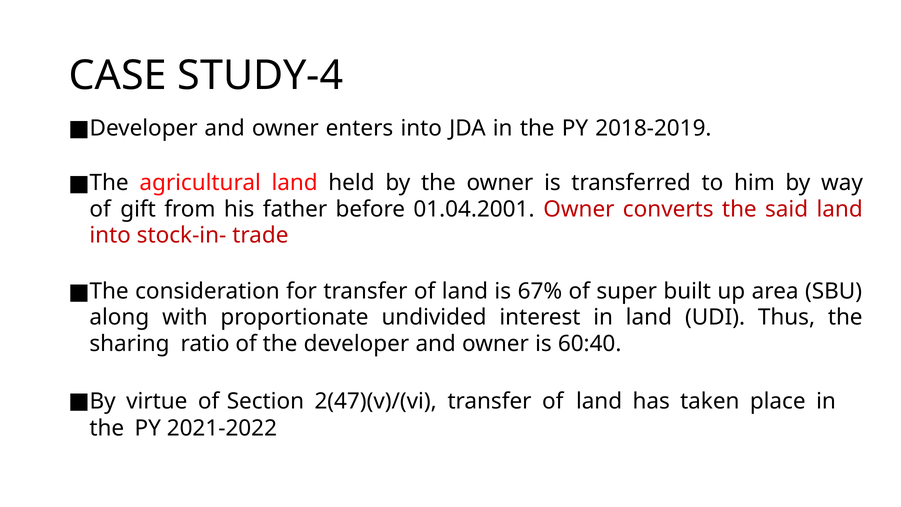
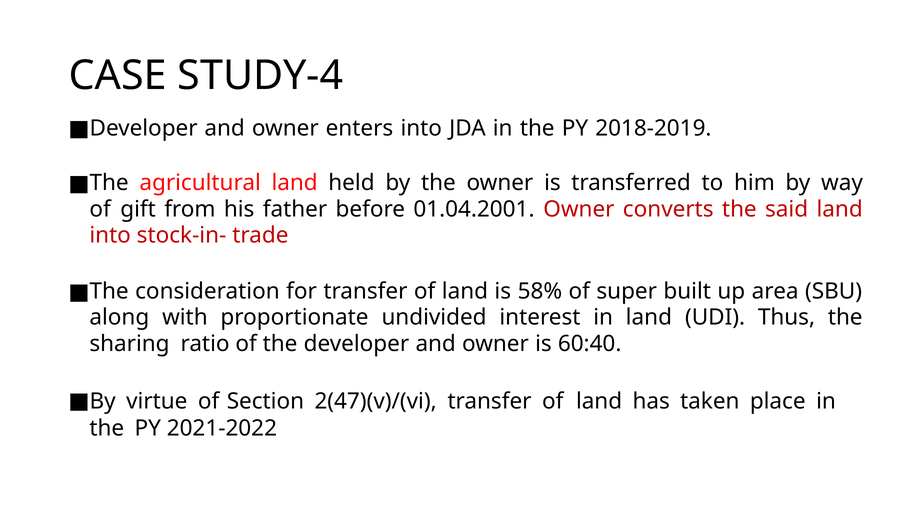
67%: 67% -> 58%
